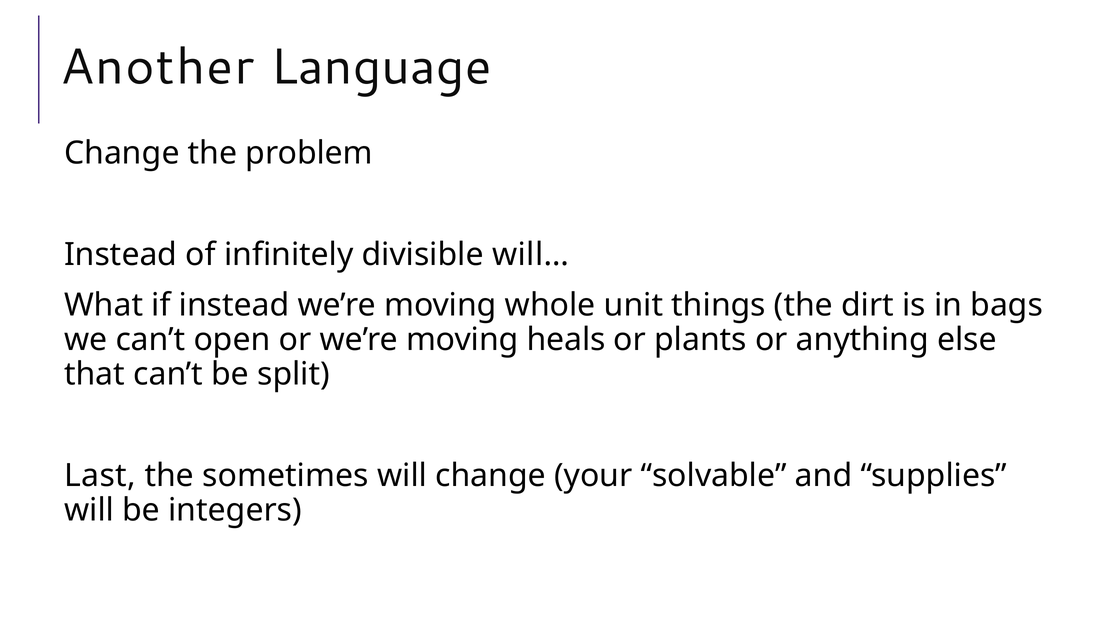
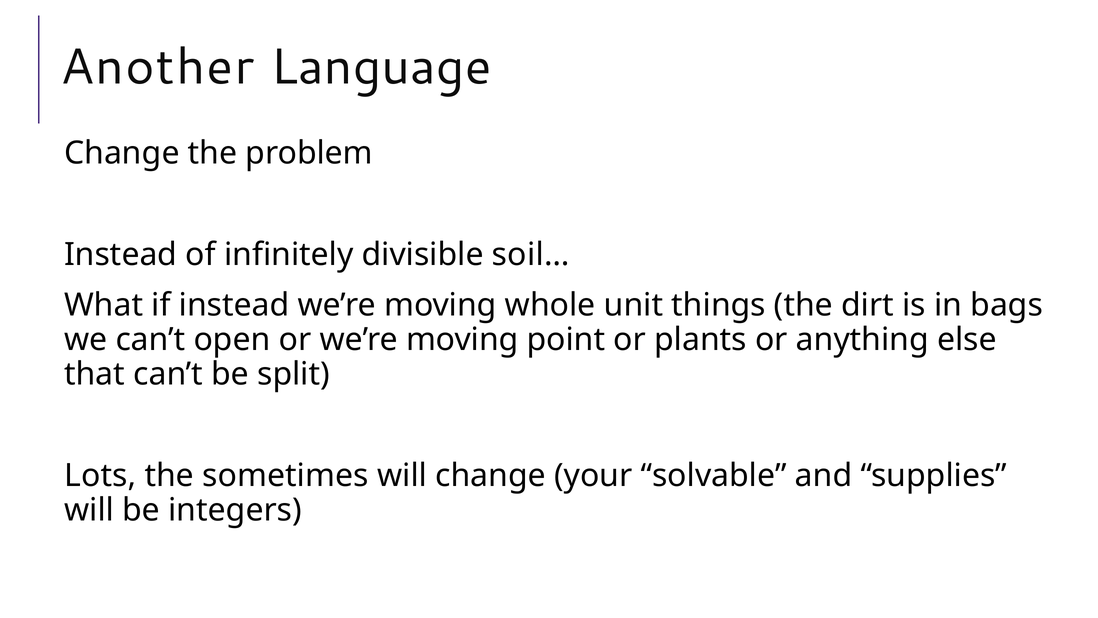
will…: will… -> soil…
heals: heals -> point
Last: Last -> Lots
